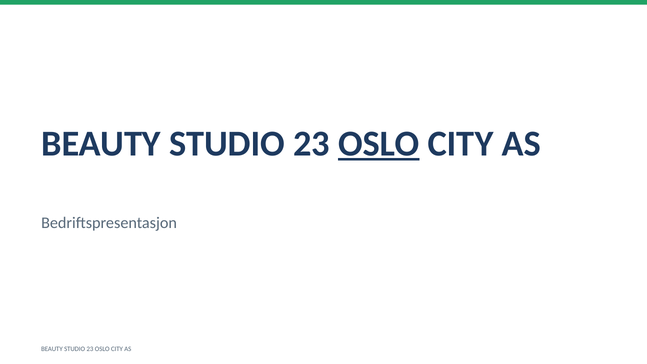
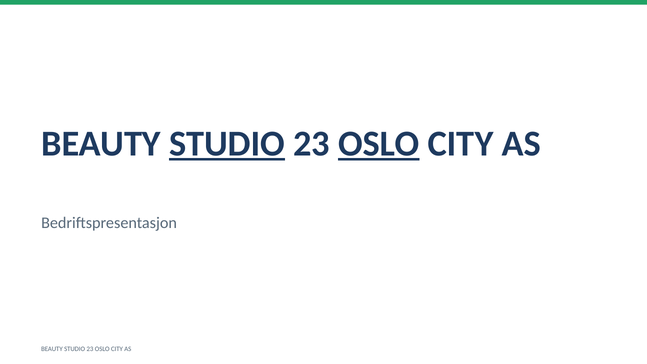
STUDIO at (227, 143) underline: none -> present
